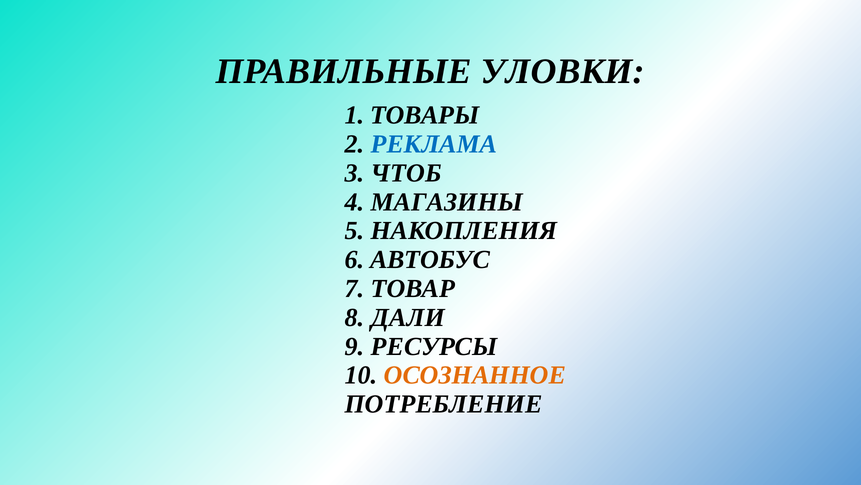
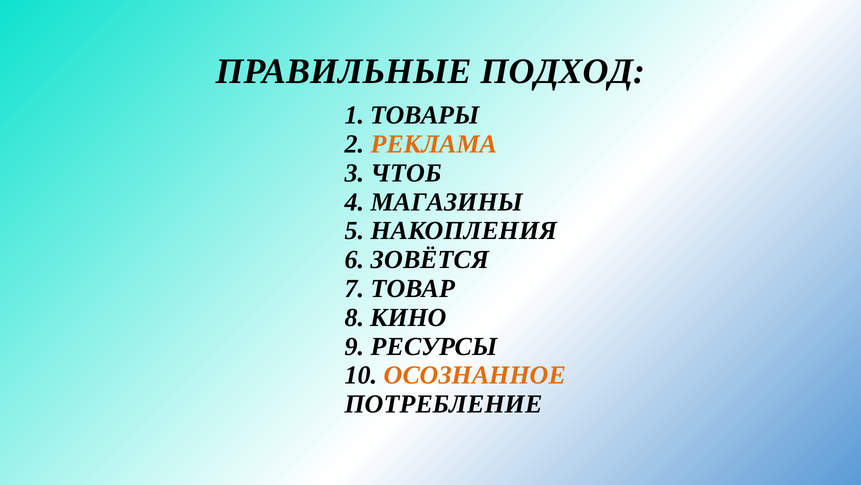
УЛОВКИ: УЛОВКИ -> ПОДХОД
РЕКЛАМА colour: blue -> orange
АВТОБУС: АВТОБУС -> ЗОВЁТСЯ
ДАЛИ: ДАЛИ -> КИНО
